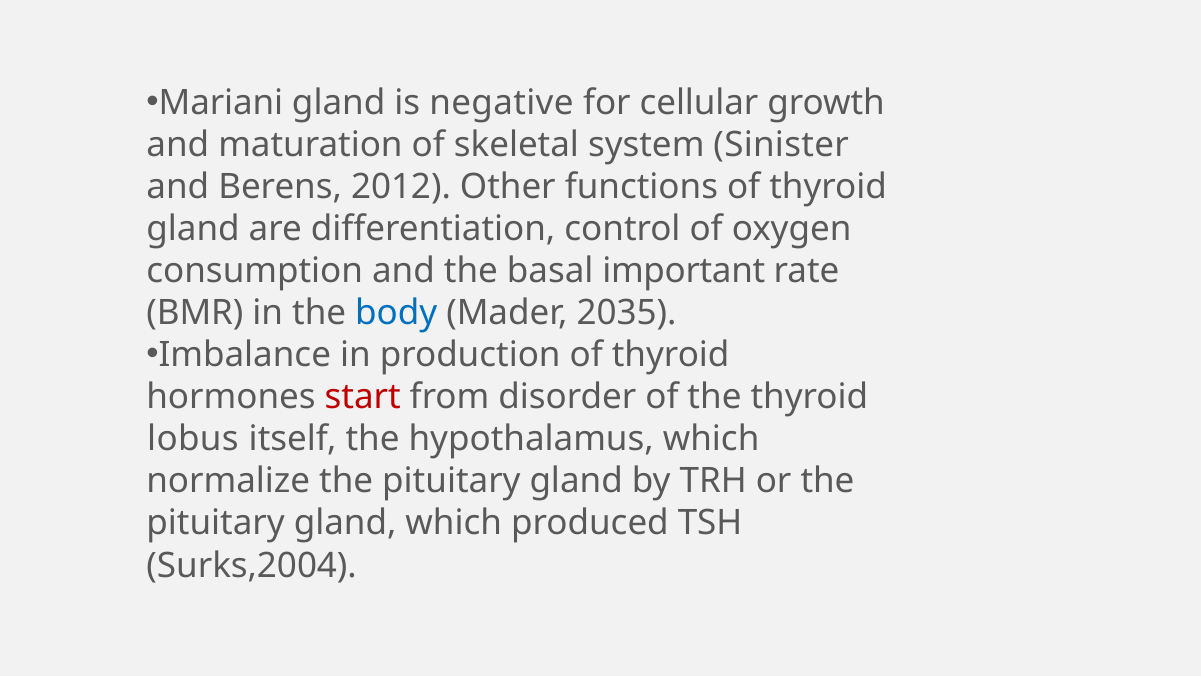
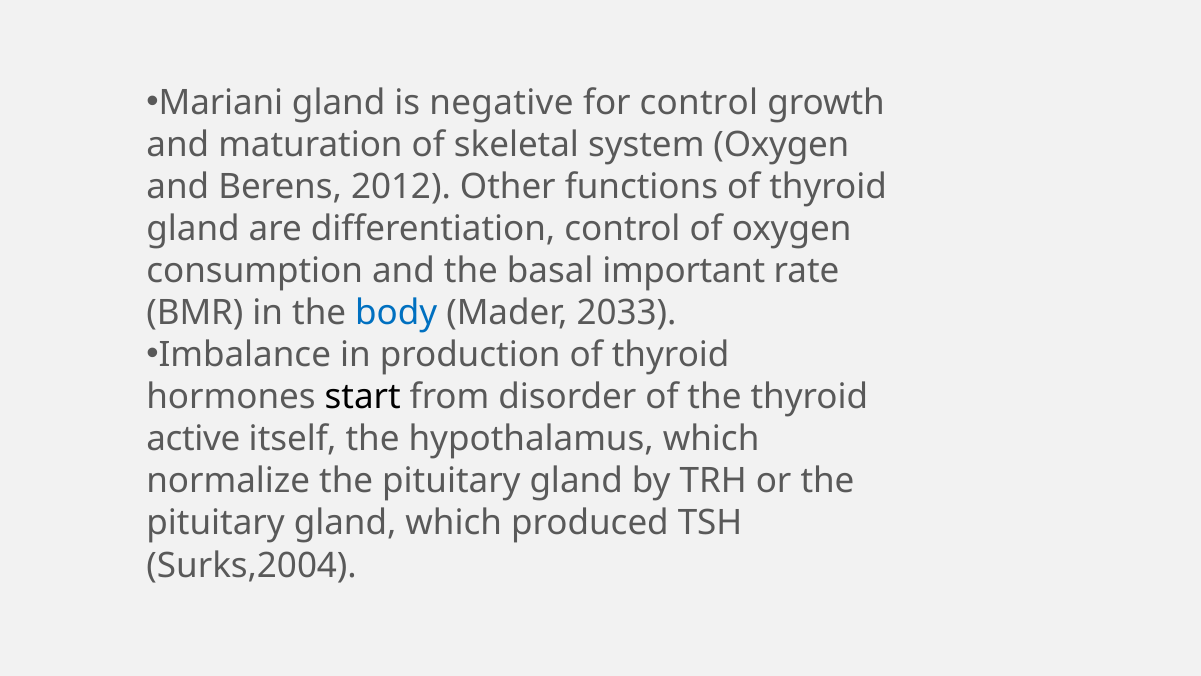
for cellular: cellular -> control
system Sinister: Sinister -> Oxygen
2035: 2035 -> 2033
start colour: red -> black
lobus: lobus -> active
